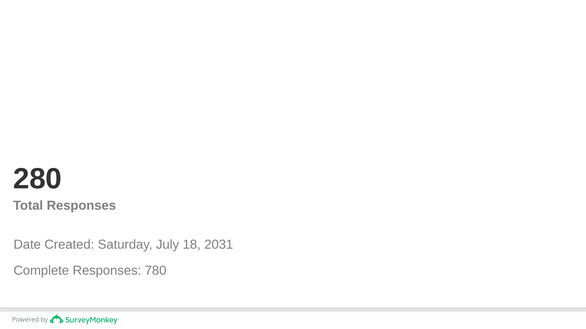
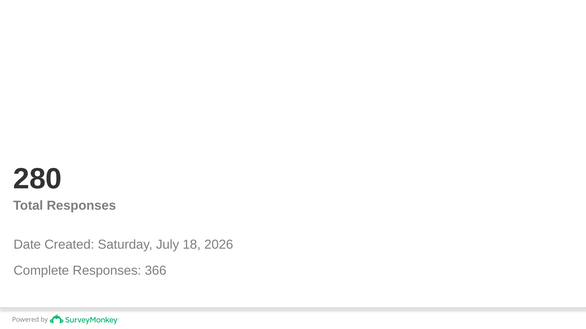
2031: 2031 -> 2026
780: 780 -> 366
